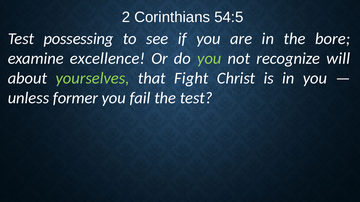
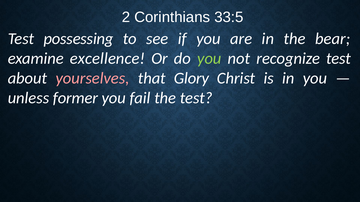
54:5: 54:5 -> 33:5
bore: bore -> bear
recognize will: will -> test
yourselves colour: light green -> pink
Fight: Fight -> Glory
